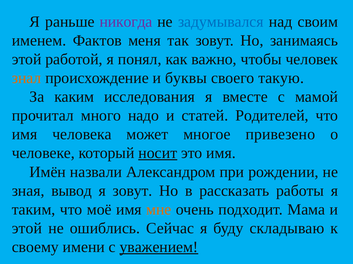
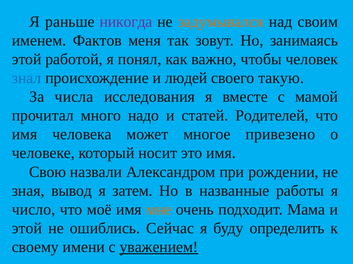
задумывался colour: blue -> orange
знал colour: orange -> blue
буквы: буквы -> людей
каким: каким -> числа
носит underline: present -> none
Имён: Имён -> Свою
я зовут: зовут -> затем
рассказать: рассказать -> названные
таким: таким -> число
складываю: складываю -> определить
